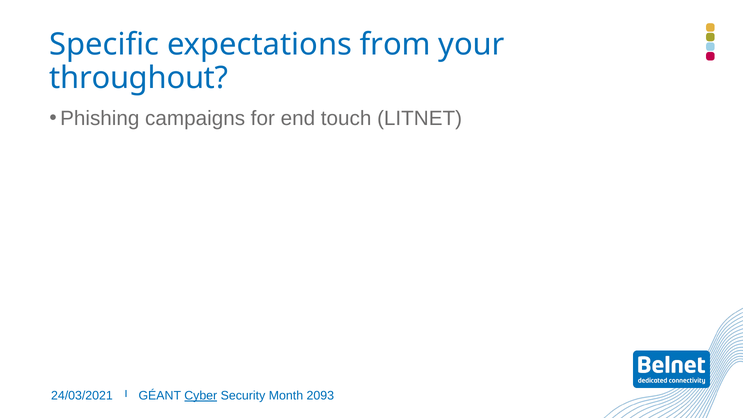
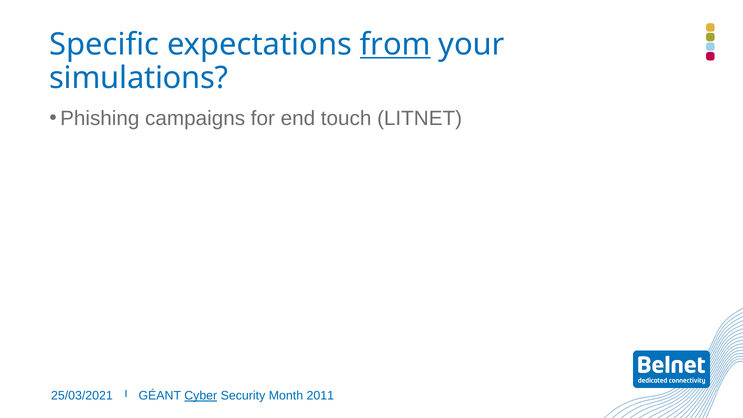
from underline: none -> present
throughout: throughout -> simulations
24/03/2021: 24/03/2021 -> 25/03/2021
2093: 2093 -> 2011
